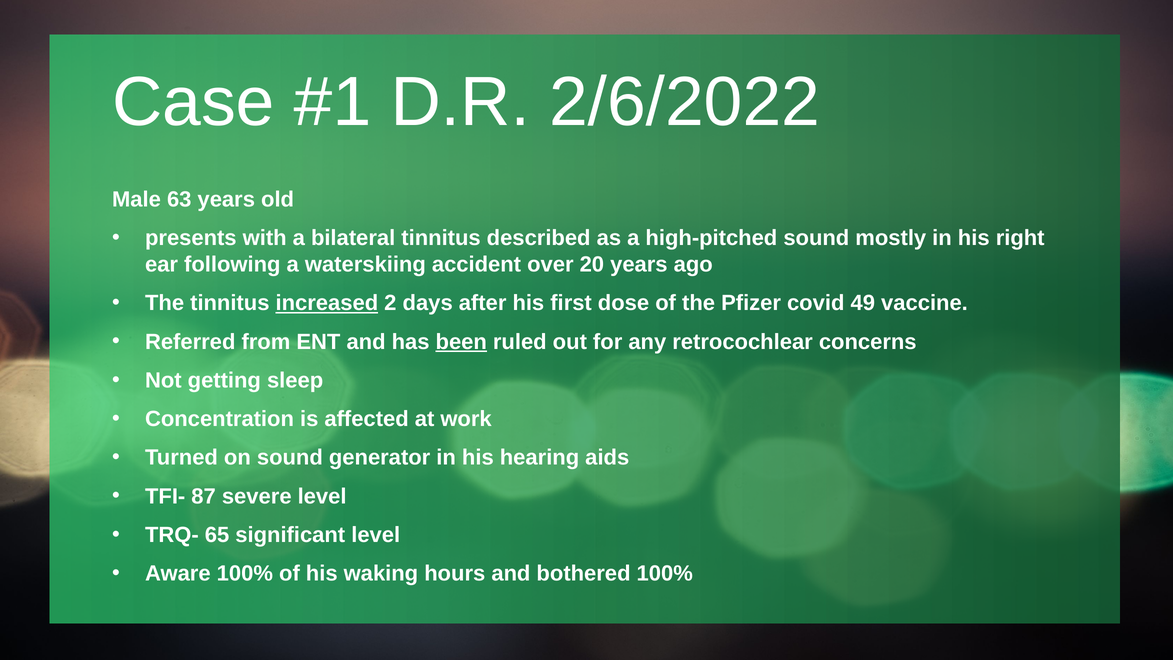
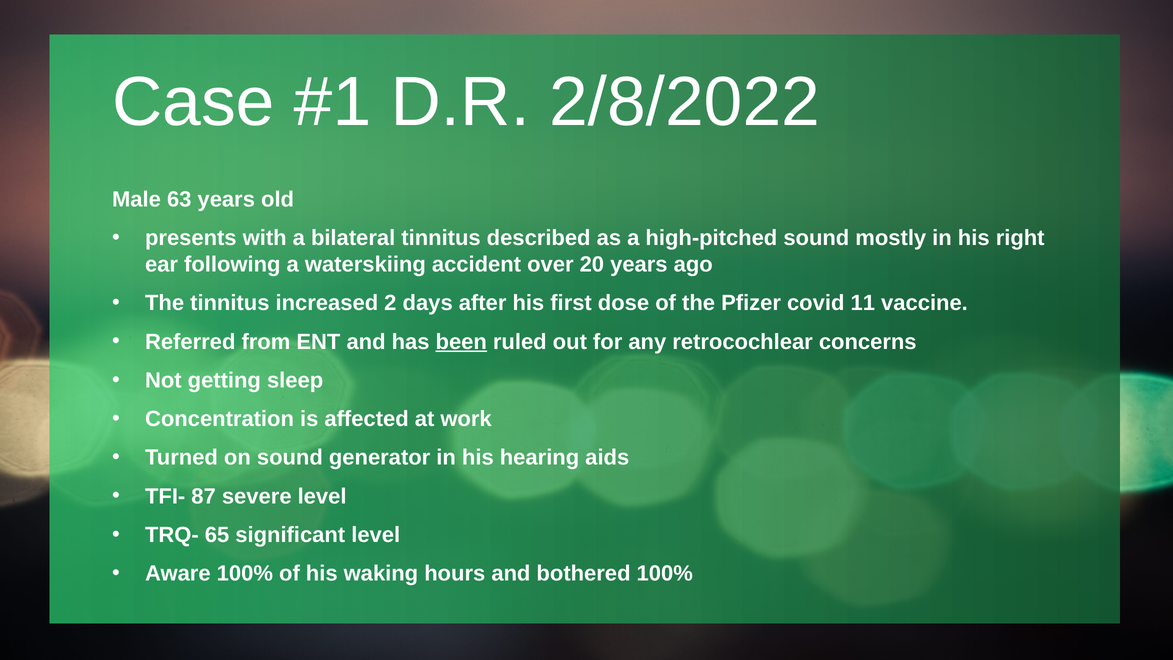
2/6/2022: 2/6/2022 -> 2/8/2022
increased underline: present -> none
49: 49 -> 11
